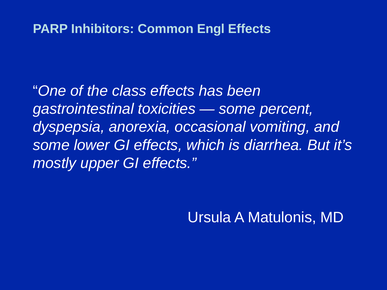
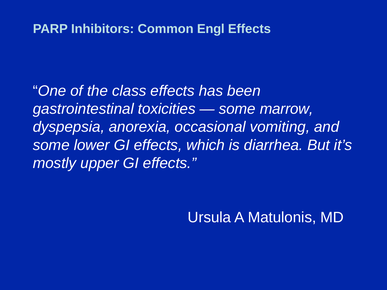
percent: percent -> marrow
